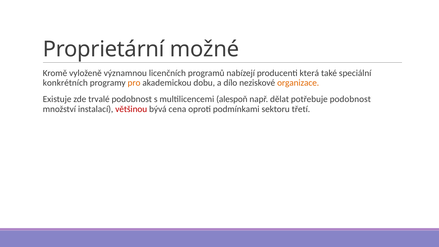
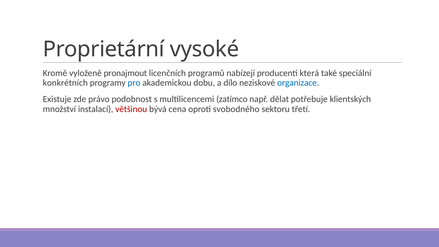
možné: možné -> vysoké
významnou: významnou -> pronajmout
pro colour: orange -> blue
organizace colour: orange -> blue
trvalé: trvalé -> právo
alespoň: alespoň -> zatímco
potřebuje podobnost: podobnost -> klientských
podmínkami: podmínkami -> svobodného
